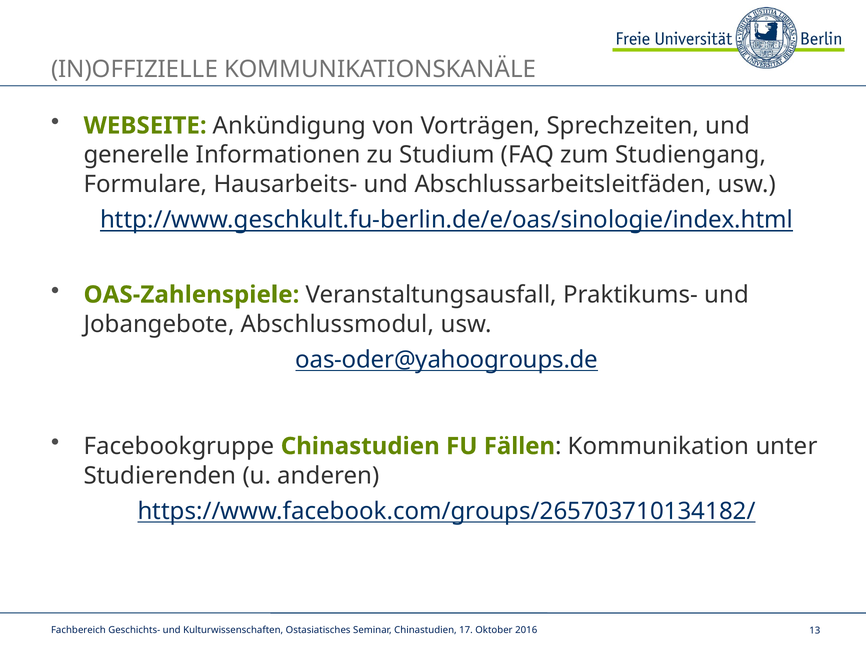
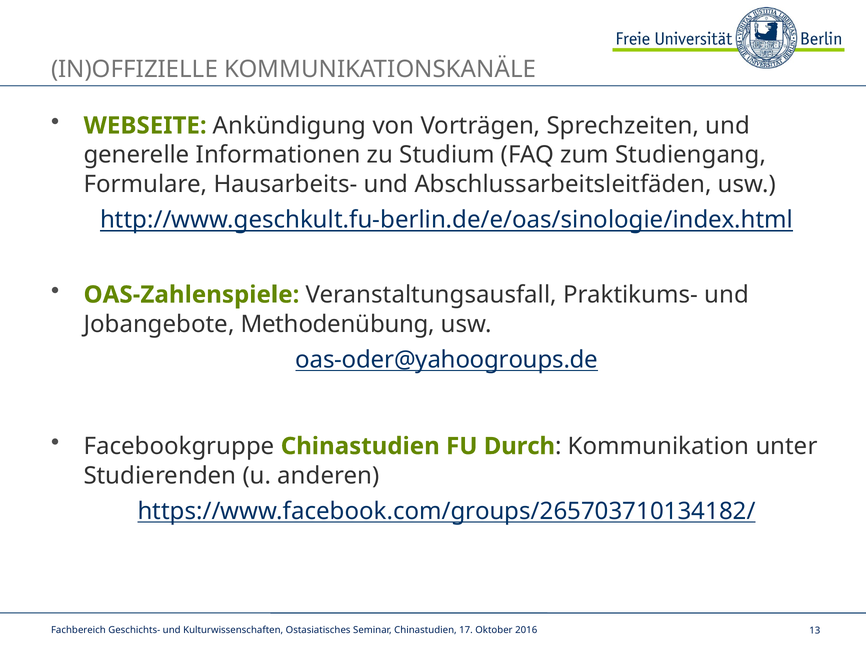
Abschlussmodul: Abschlussmodul -> Methodenübung
Fällen: Fällen -> Durch
